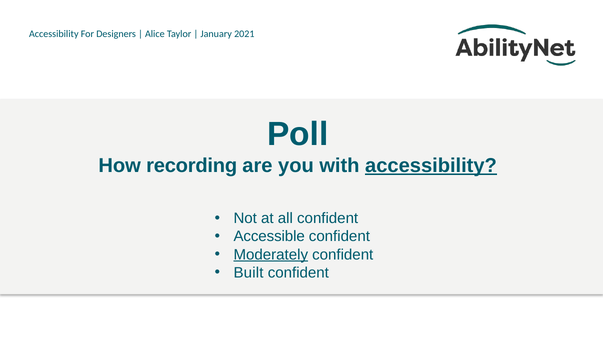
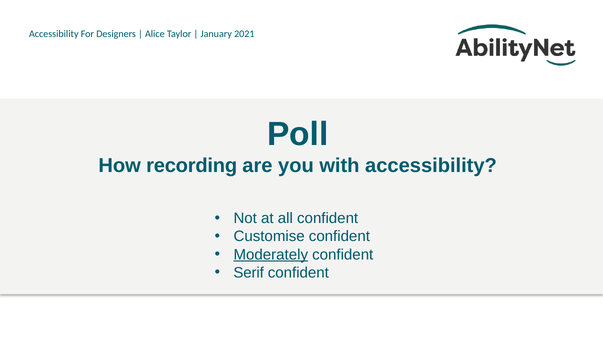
accessibility at (431, 166) underline: present -> none
Accessible: Accessible -> Customise
Built: Built -> Serif
